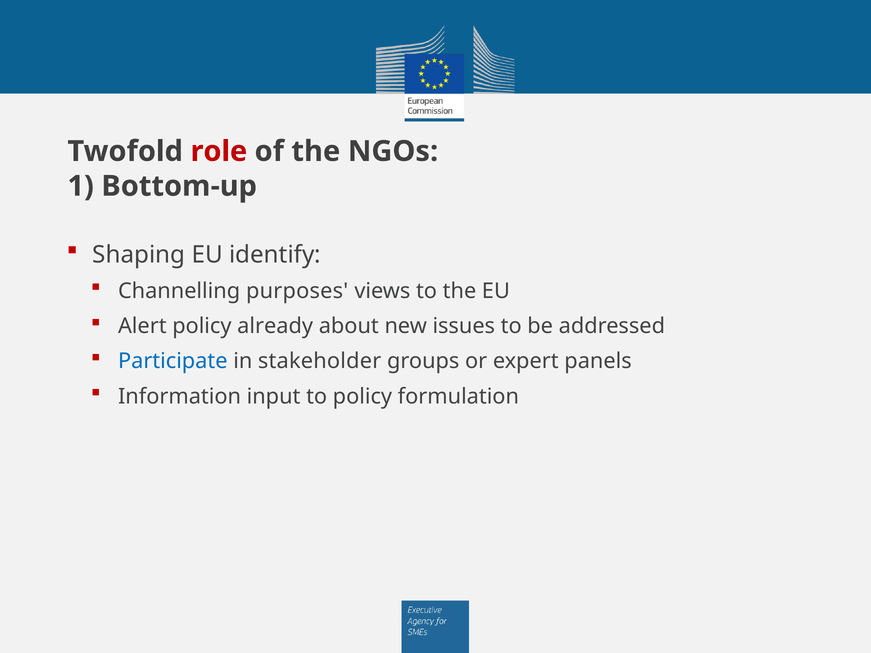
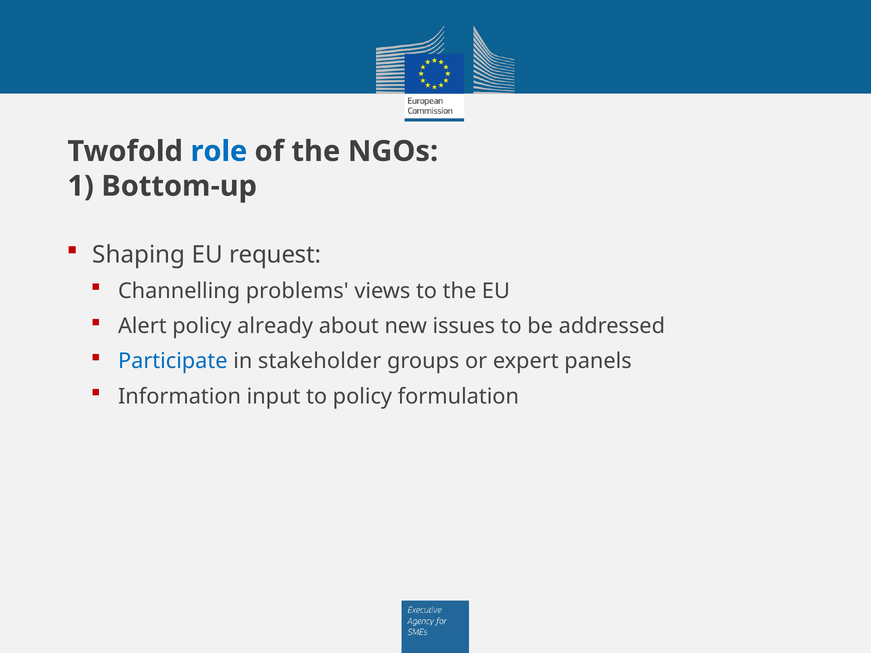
role colour: red -> blue
identify: identify -> request
purposes: purposes -> problems
